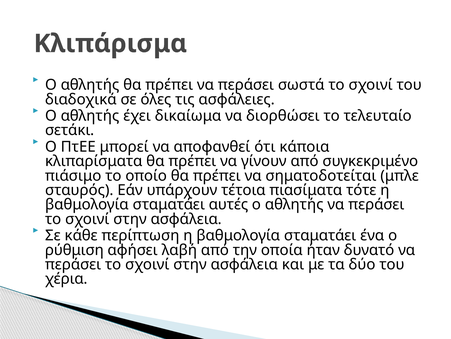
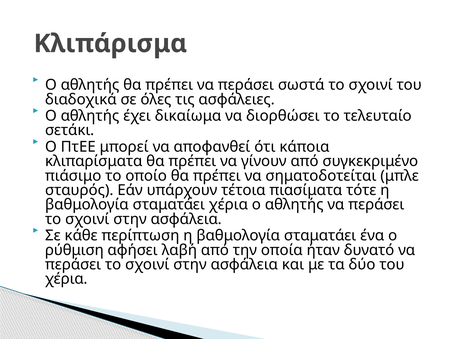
σταματάει αυτές: αυτές -> χέρια
